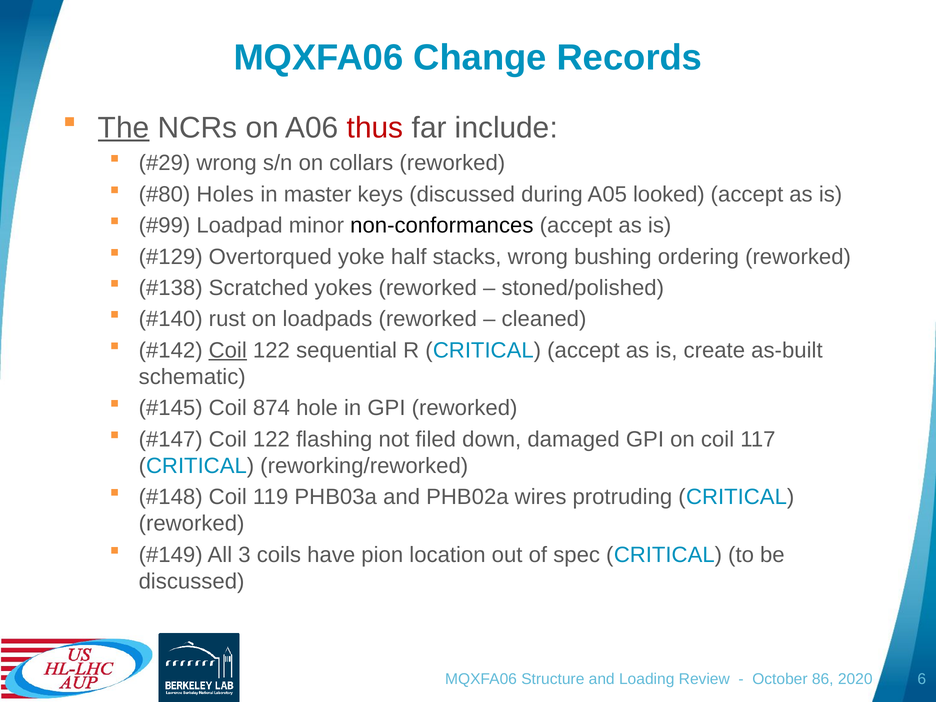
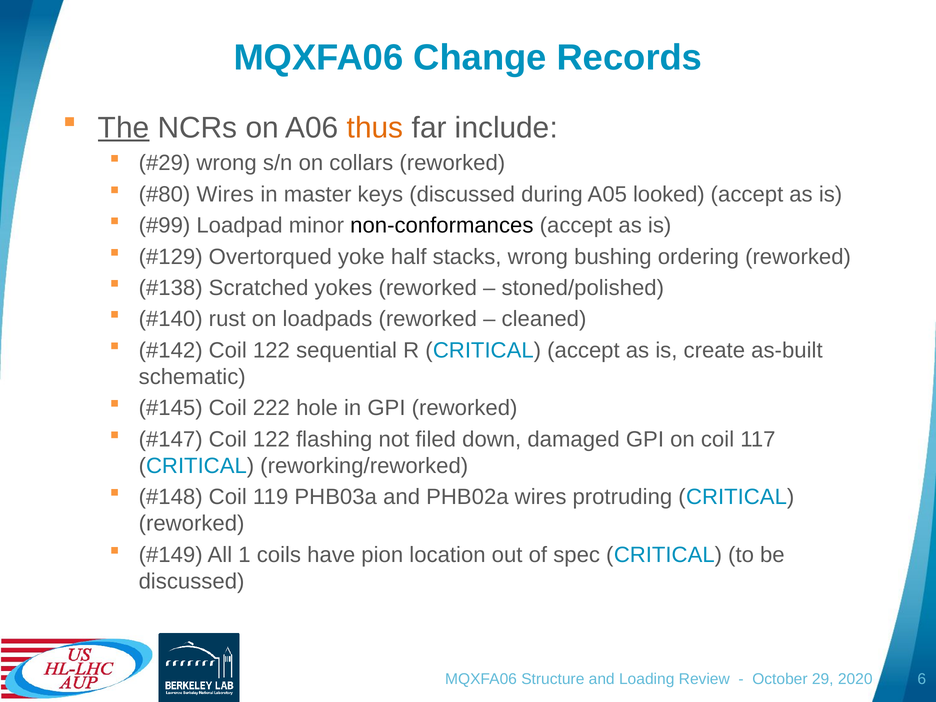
thus colour: red -> orange
Holes at (225, 194): Holes -> Wires
Coil at (228, 350) underline: present -> none
874: 874 -> 222
3: 3 -> 1
86: 86 -> 29
